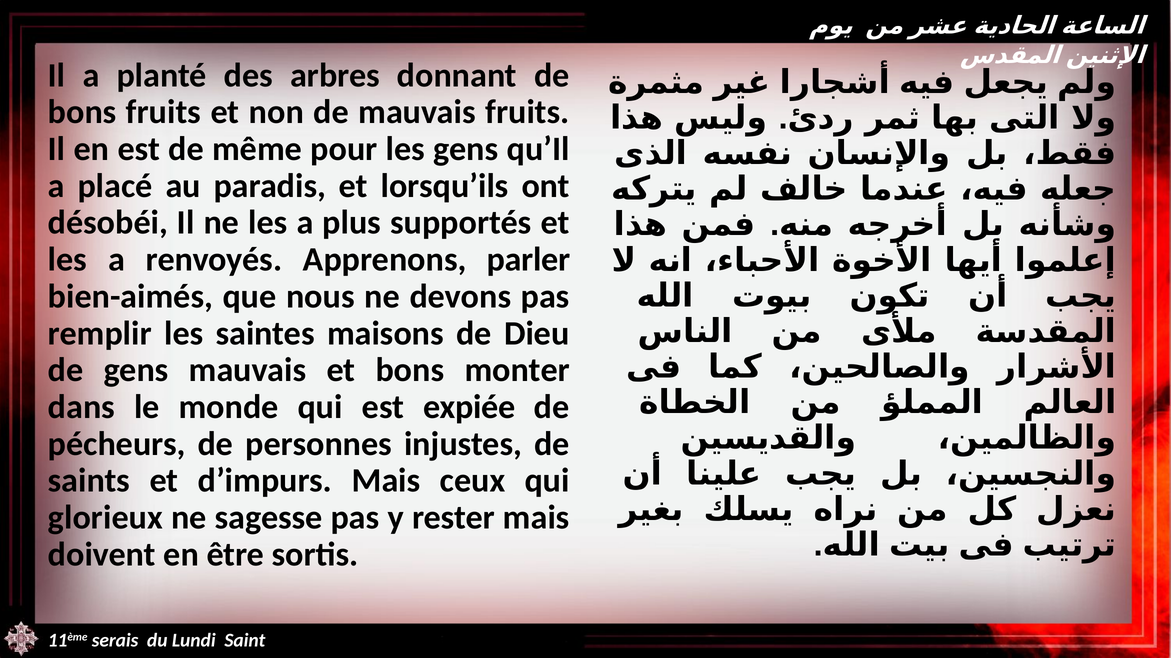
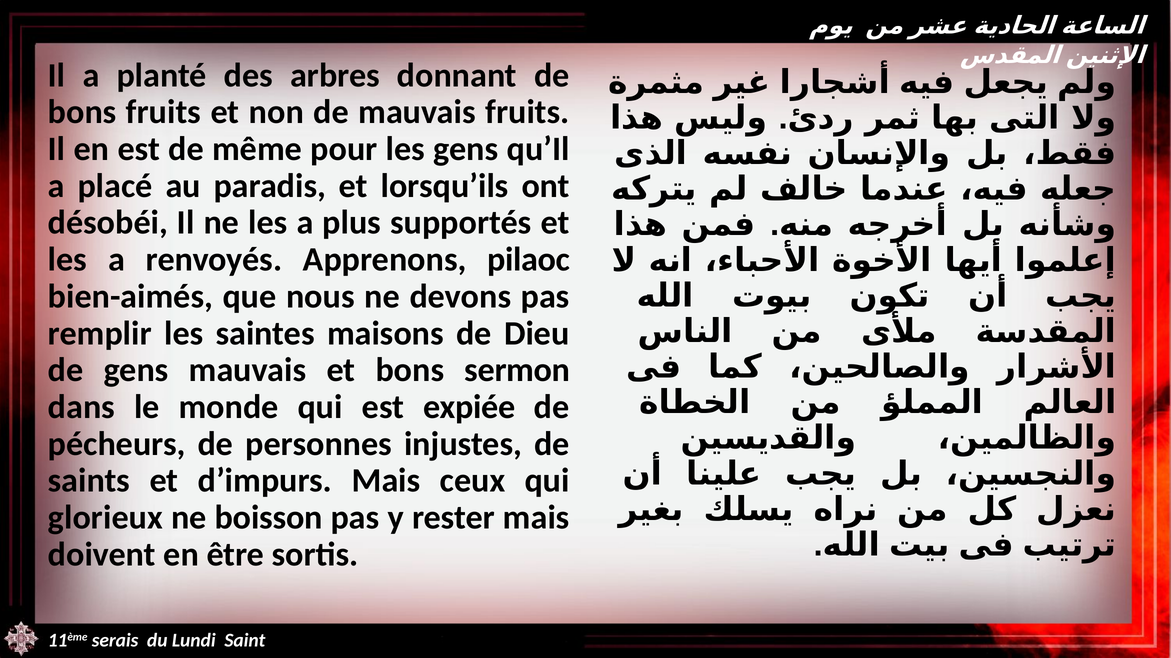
parler: parler -> pilaoc
monter: monter -> sermon
sagesse: sagesse -> boisson
